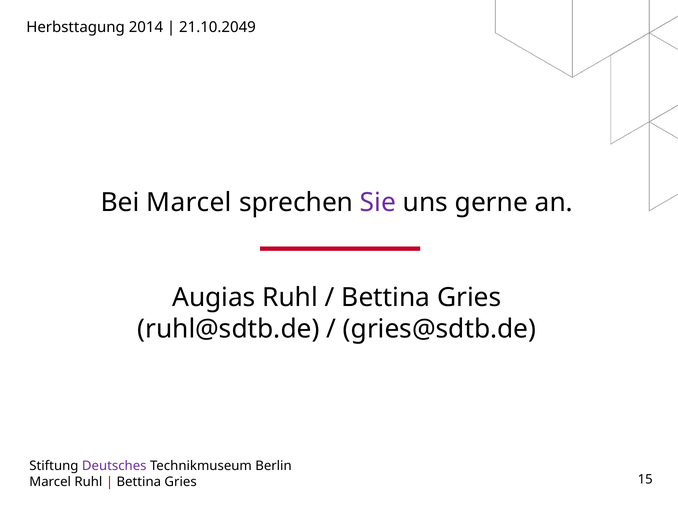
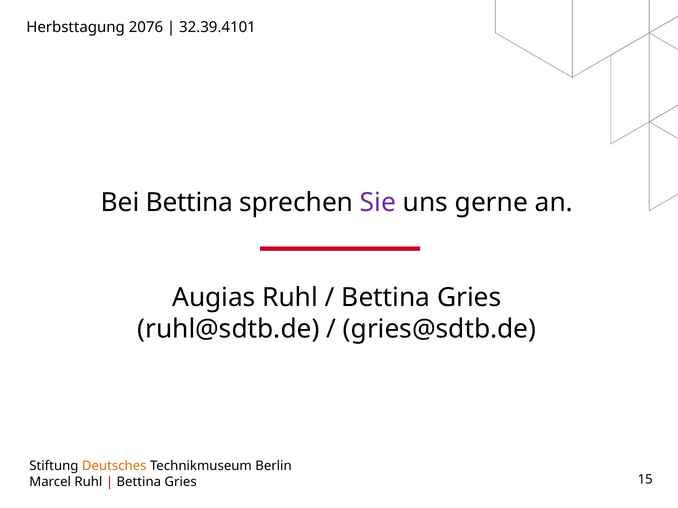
2014: 2014 -> 2076
21.10.2049: 21.10.2049 -> 32.39.4101
Bei Marcel: Marcel -> Bettina
Deutsches colour: purple -> orange
